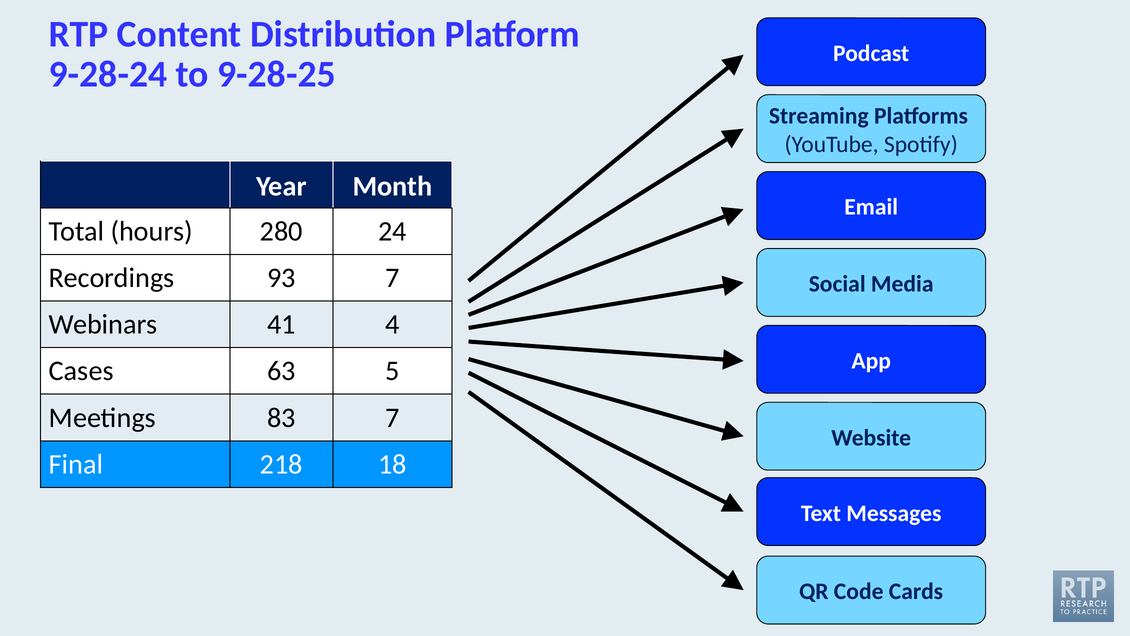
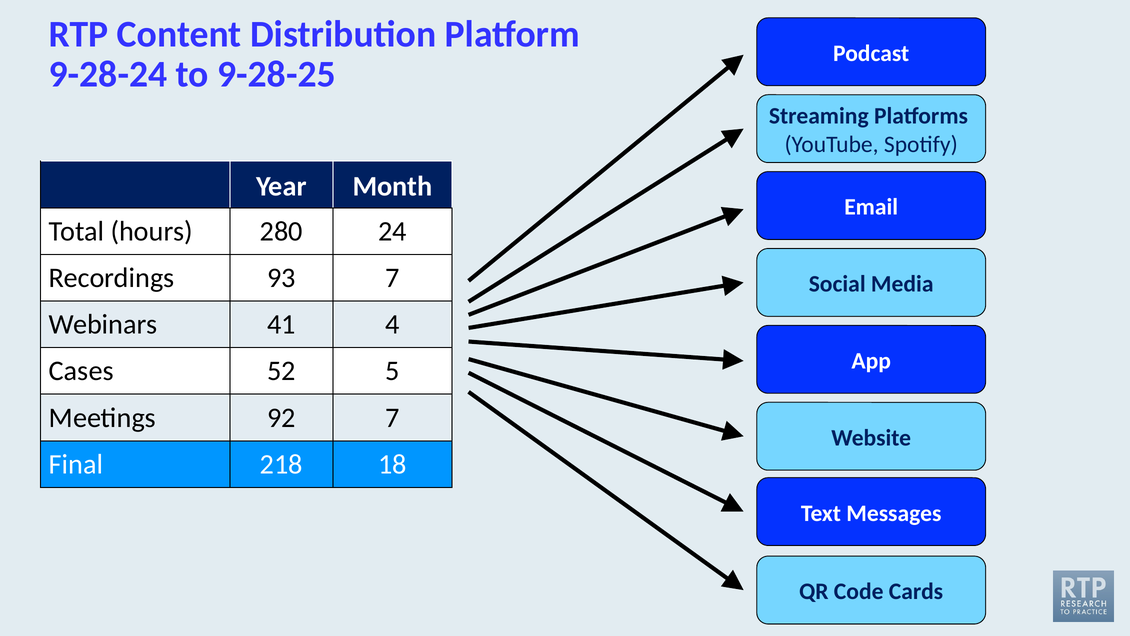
63: 63 -> 52
83: 83 -> 92
